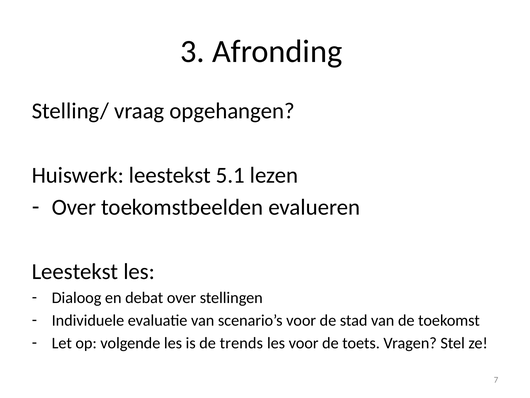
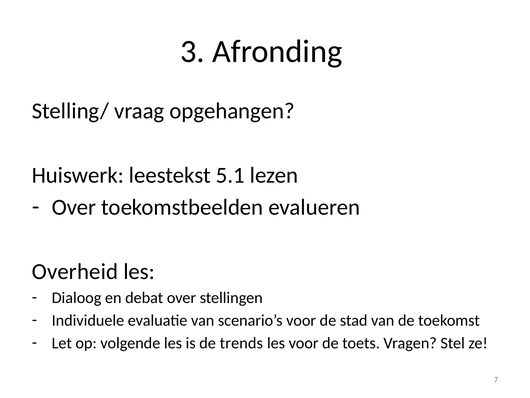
Leestekst at (75, 271): Leestekst -> Overheid
